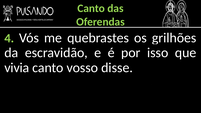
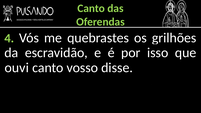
vivia: vivia -> ouvi
